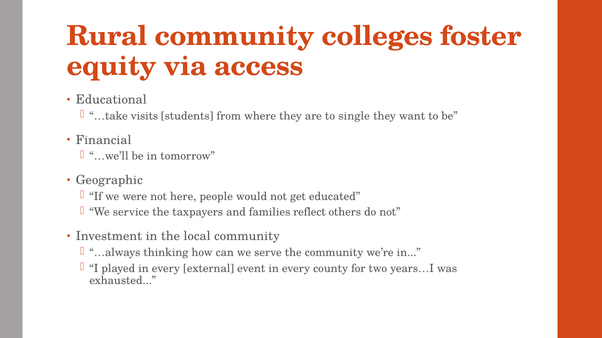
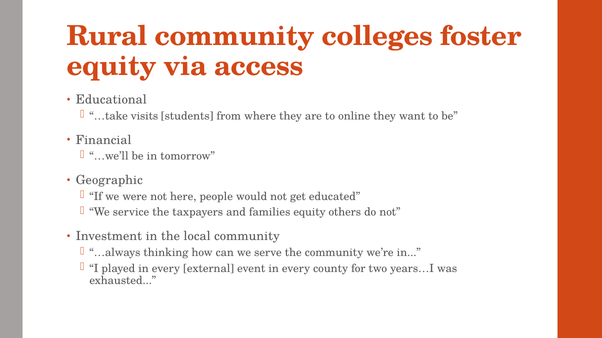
single: single -> online
families reflect: reflect -> equity
